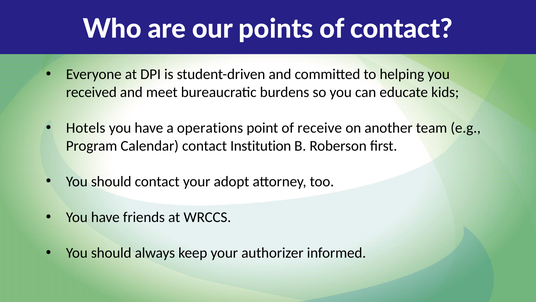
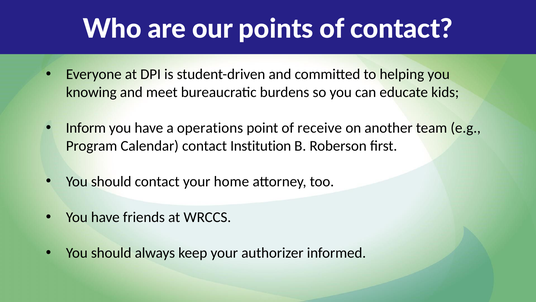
received: received -> knowing
Hotels: Hotels -> Inform
adopt: adopt -> home
